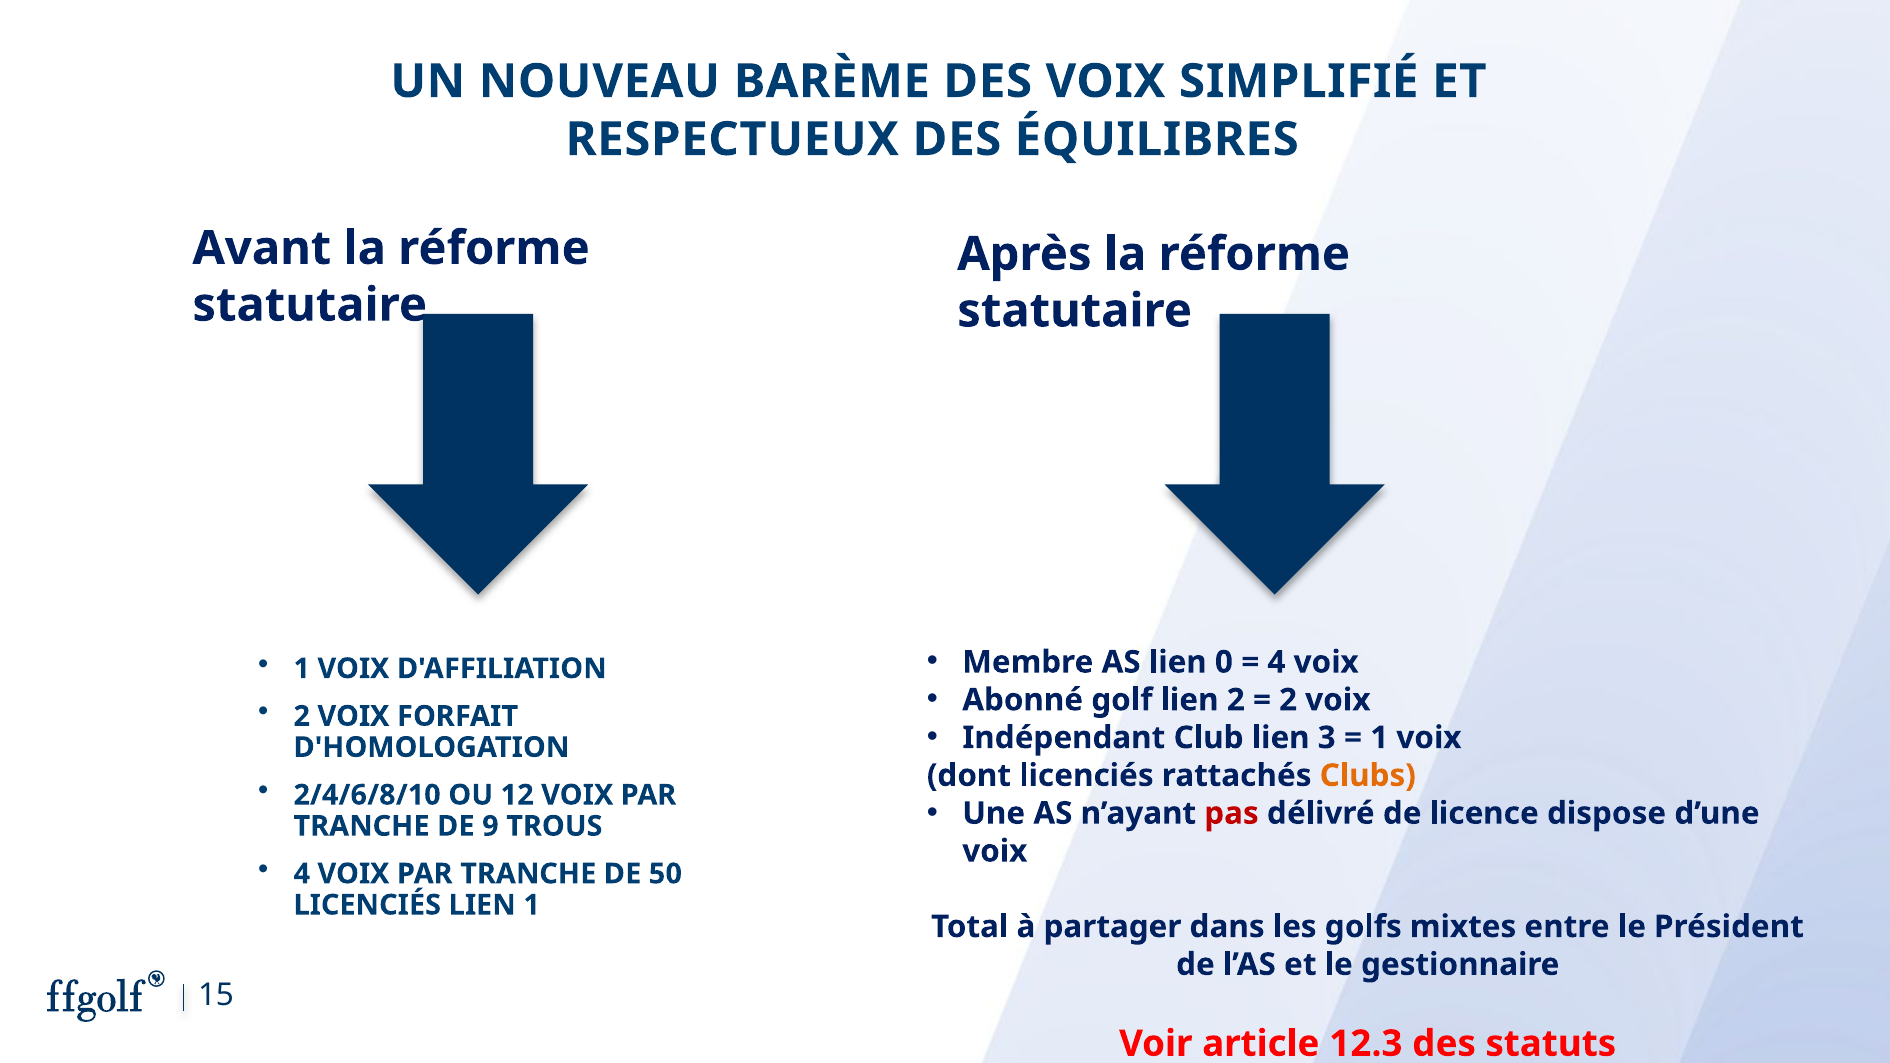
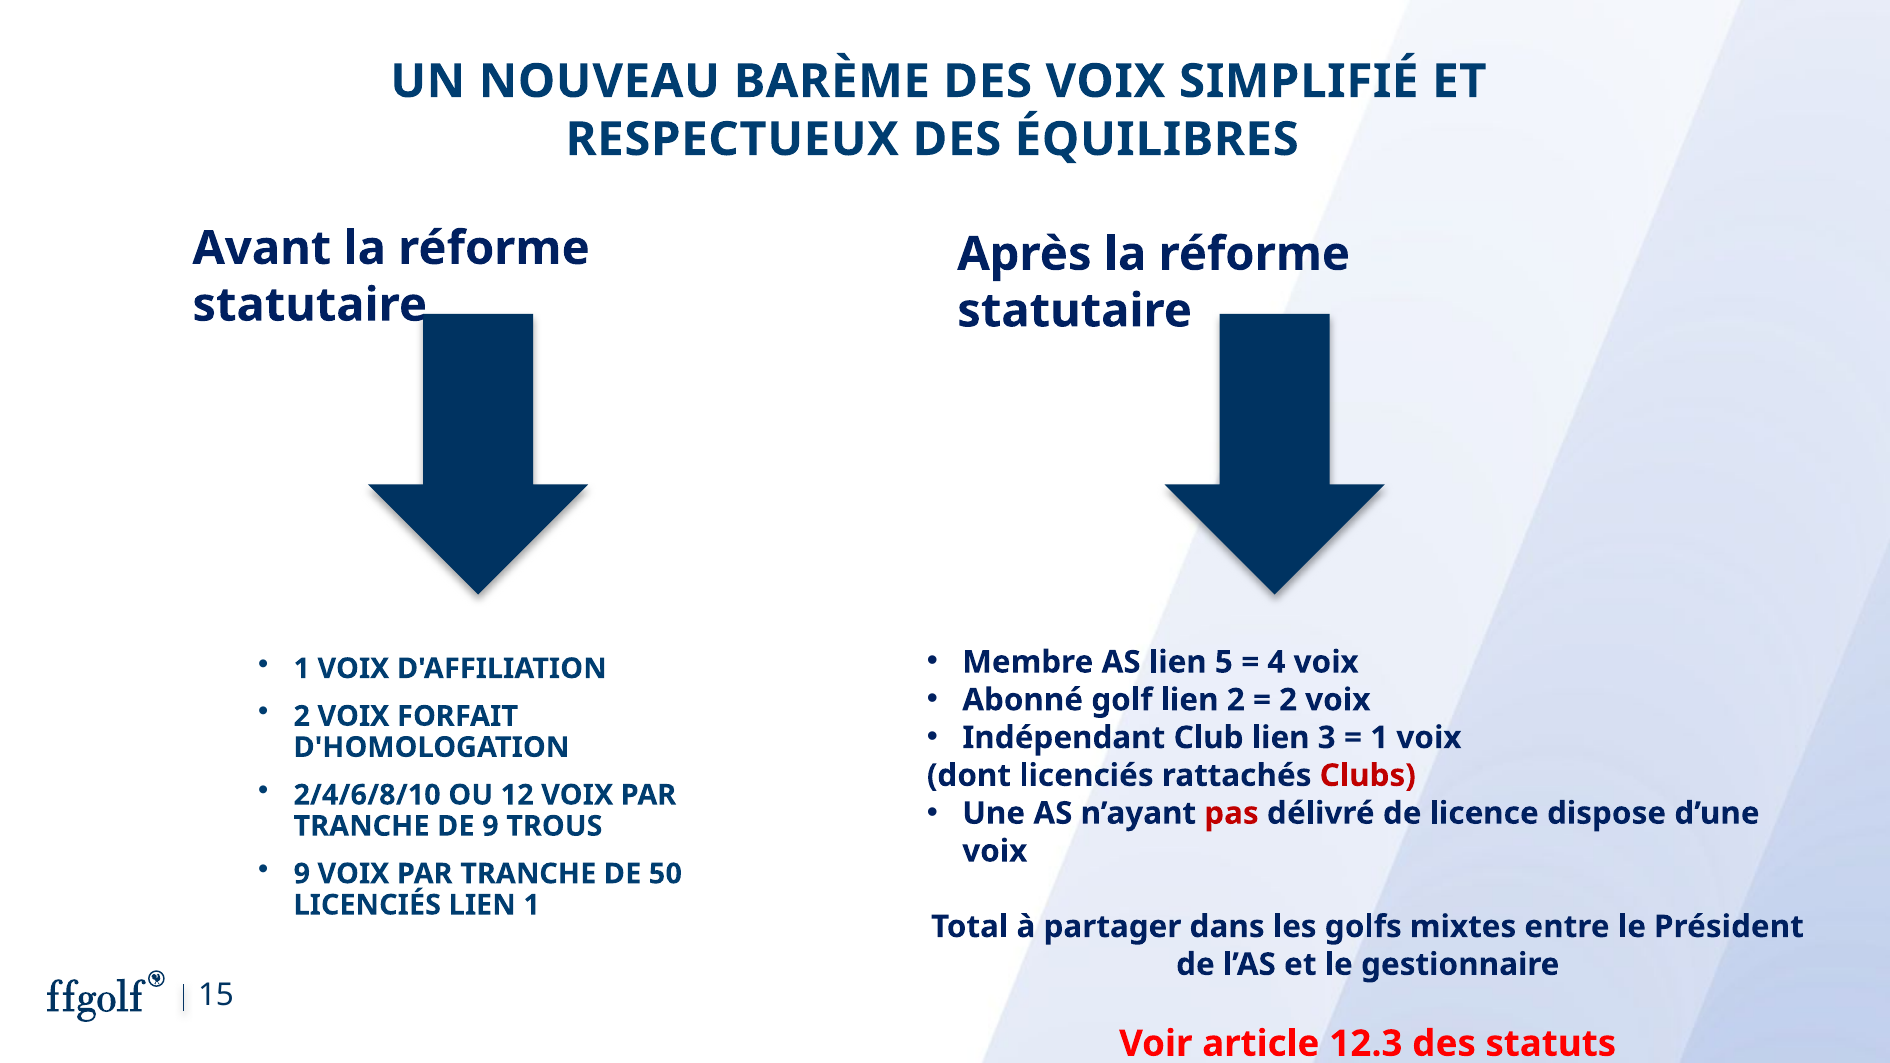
0: 0 -> 5
Clubs colour: orange -> red
4 at (302, 874): 4 -> 9
